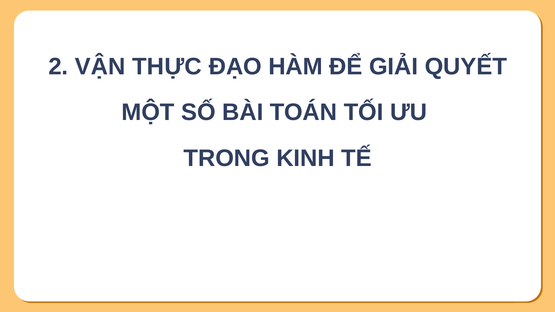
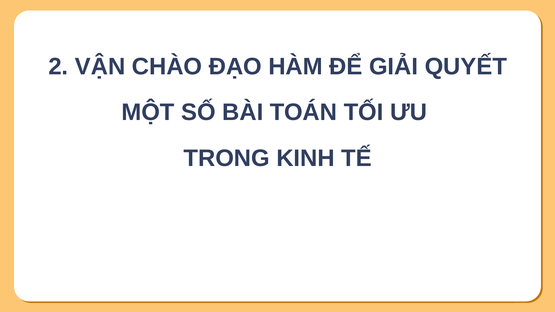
THỰC: THỰC -> CHÀO
